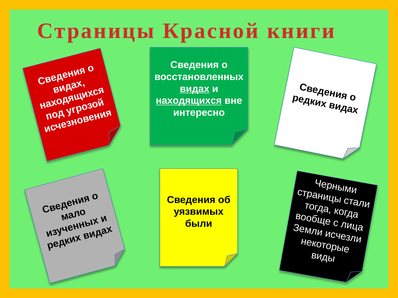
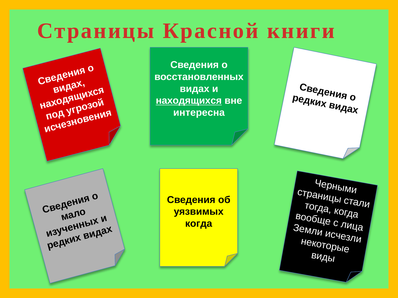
видах underline: present -> none
интересно: интересно -> интересна
были at (199, 224): были -> когда
